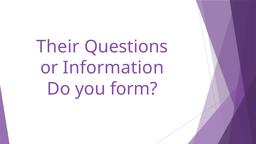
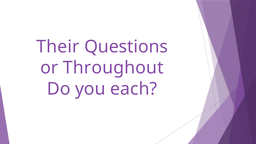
Information: Information -> Throughout
form: form -> each
